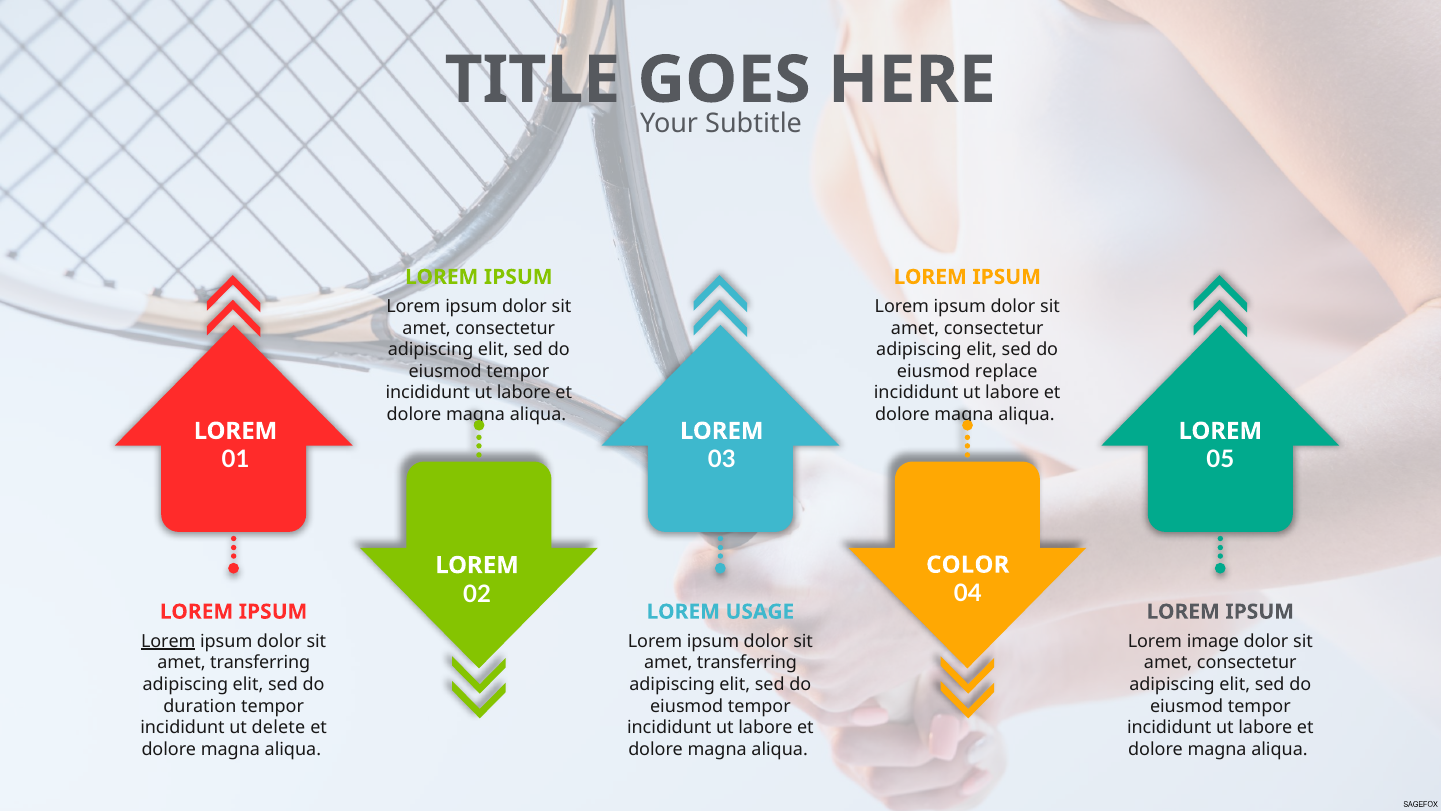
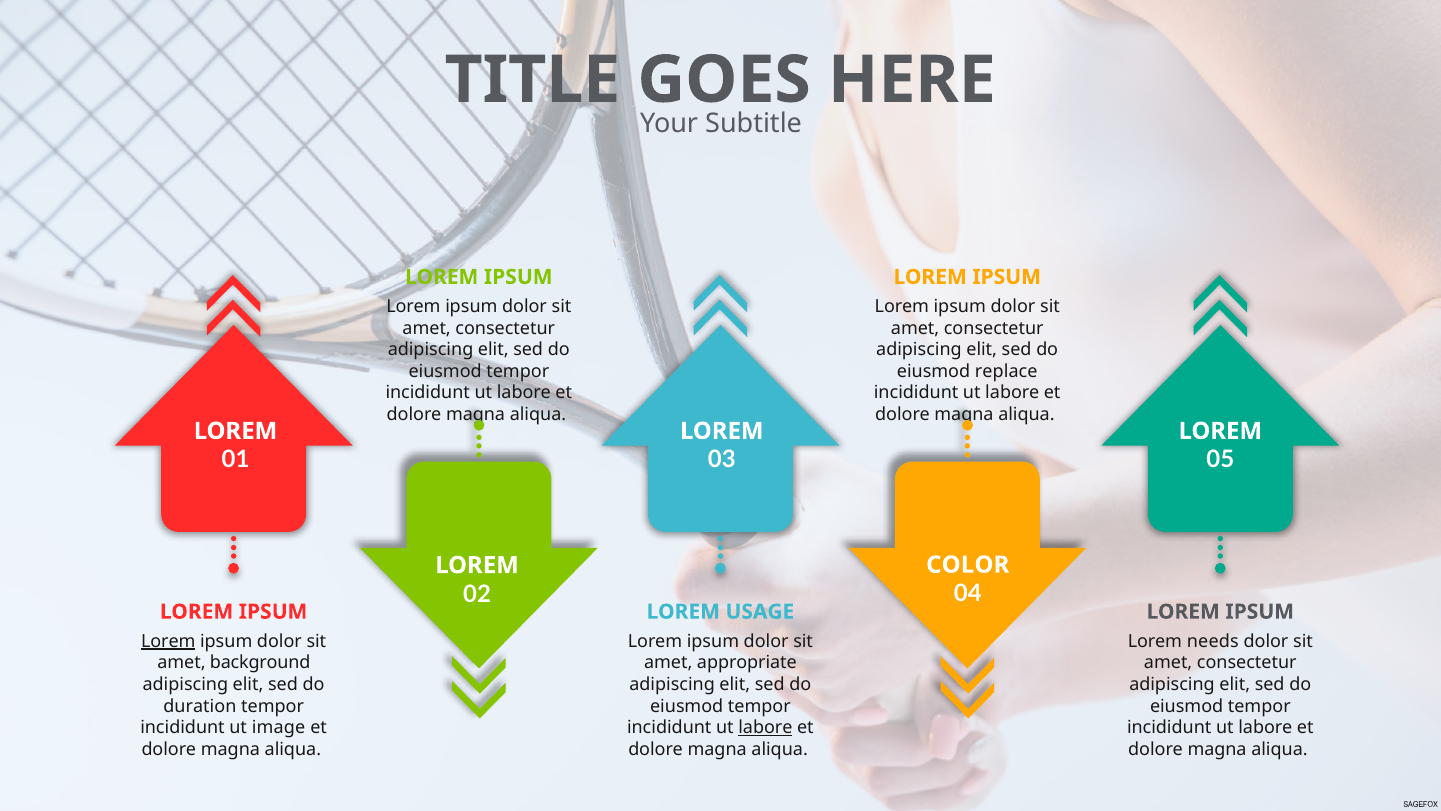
image: image -> needs
transferring at (260, 663): transferring -> background
transferring at (747, 663): transferring -> appropriate
delete: delete -> image
labore at (765, 727) underline: none -> present
